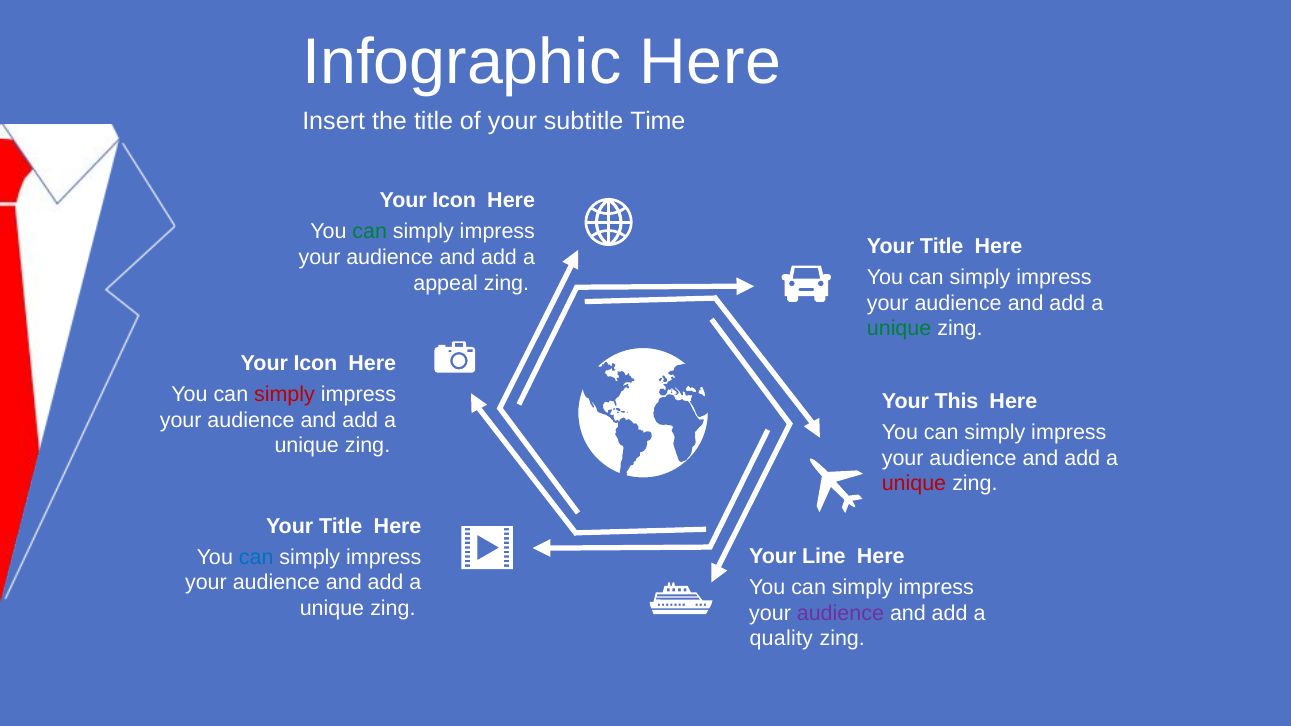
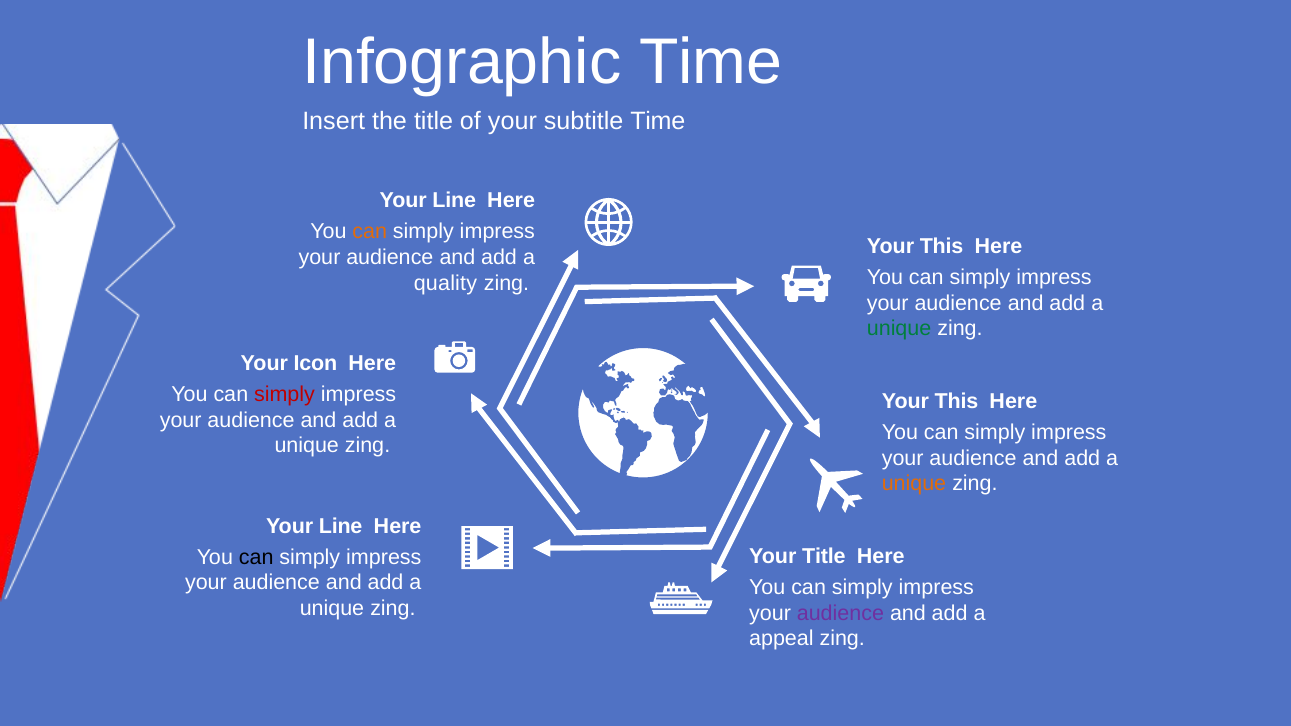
Infographic Here: Here -> Time
Icon at (454, 201): Icon -> Line
can at (370, 232) colour: green -> orange
Title at (942, 247): Title -> This
appeal: appeal -> quality
unique at (914, 484) colour: red -> orange
Title at (341, 527): Title -> Line
Your Line: Line -> Title
can at (256, 557) colour: blue -> black
quality: quality -> appeal
